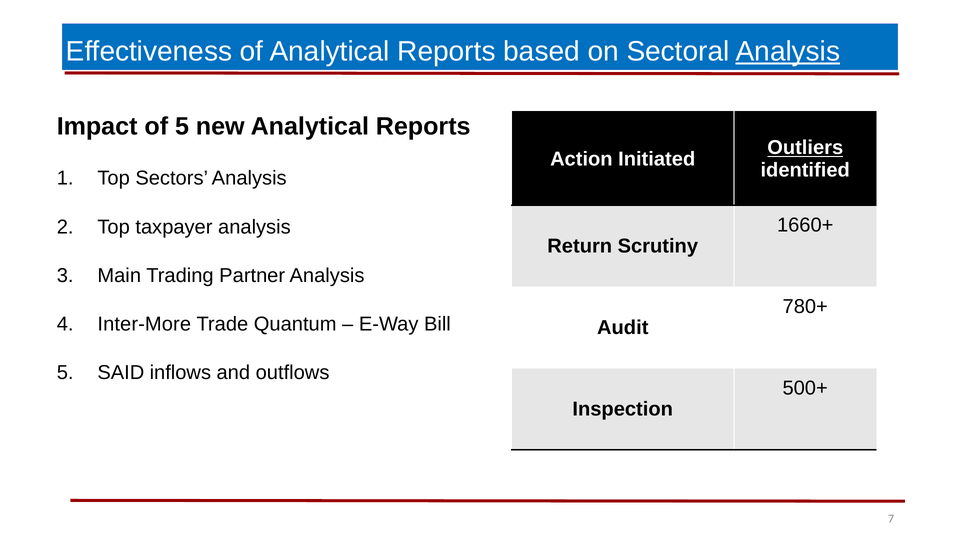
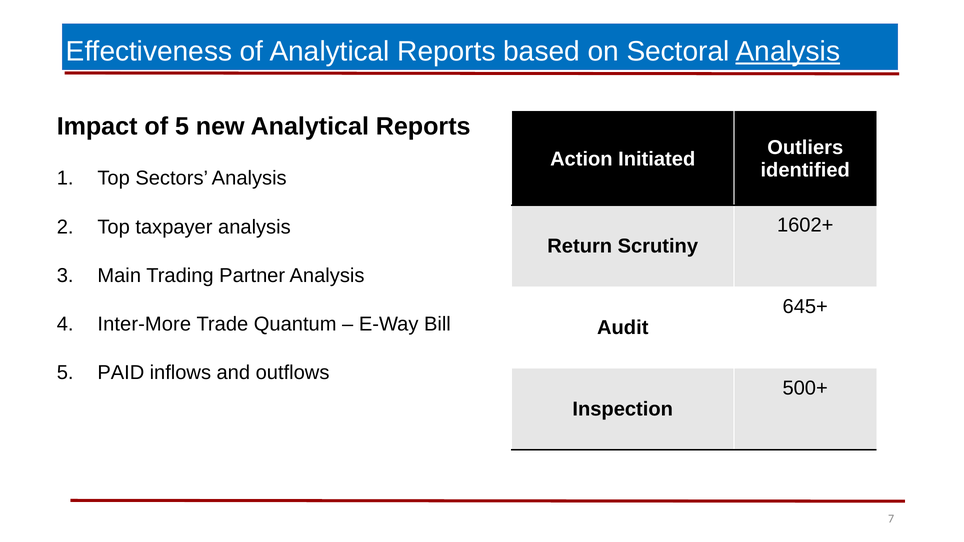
Outliers underline: present -> none
1660+: 1660+ -> 1602+
780+: 780+ -> 645+
SAID: SAID -> PAID
